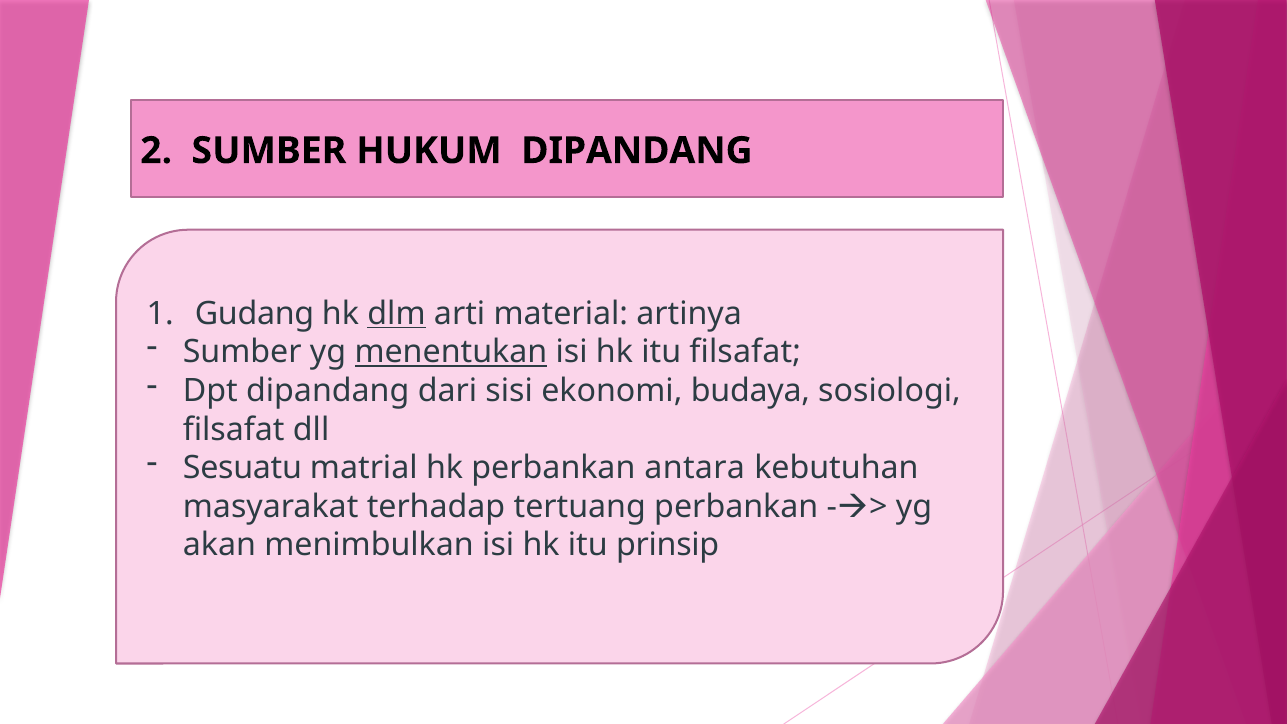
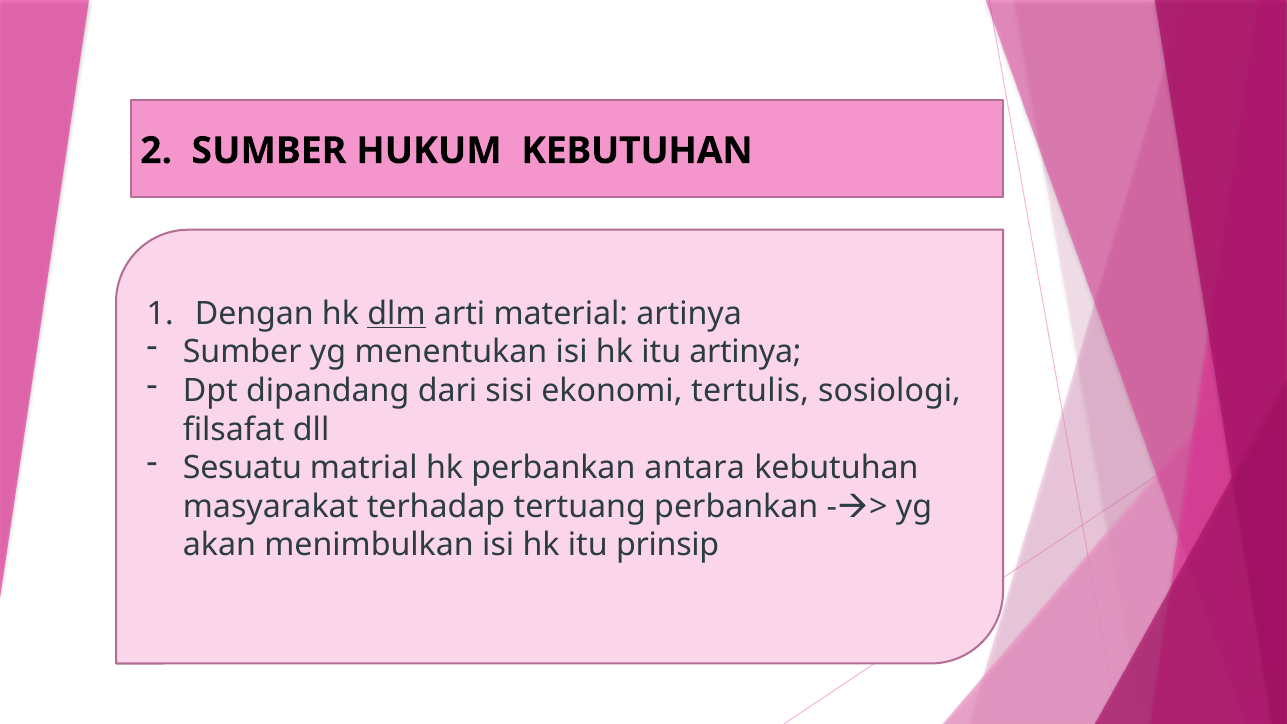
HUKUM DIPANDANG: DIPANDANG -> KEBUTUHAN
Gudang: Gudang -> Dengan
menentukan underline: present -> none
itu filsafat: filsafat -> artinya
budaya: budaya -> tertulis
